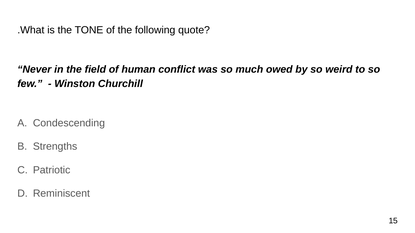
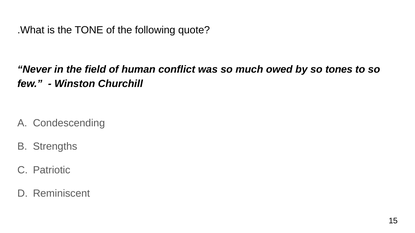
weird: weird -> tones
